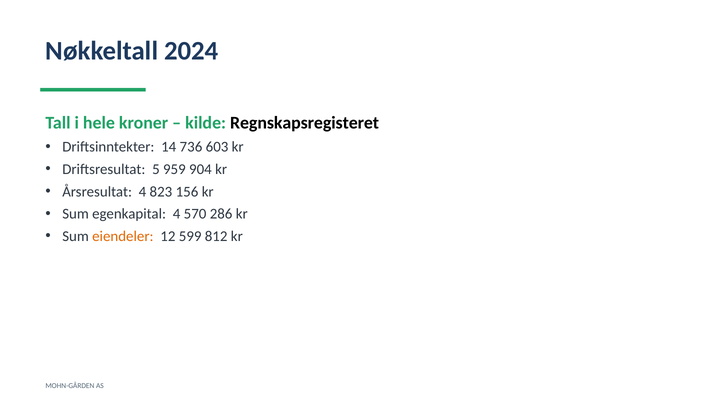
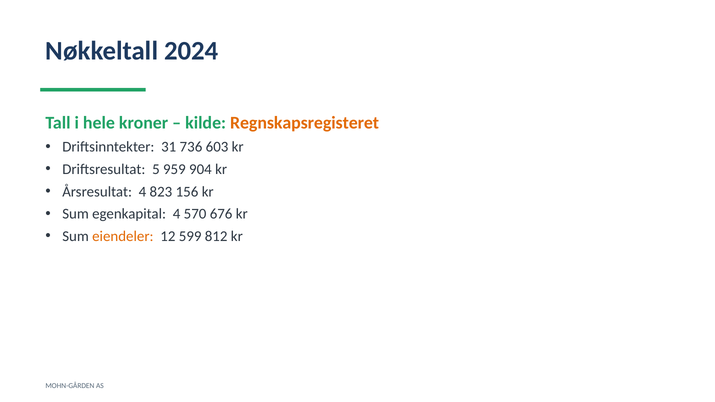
Regnskapsregisteret colour: black -> orange
14: 14 -> 31
286: 286 -> 676
